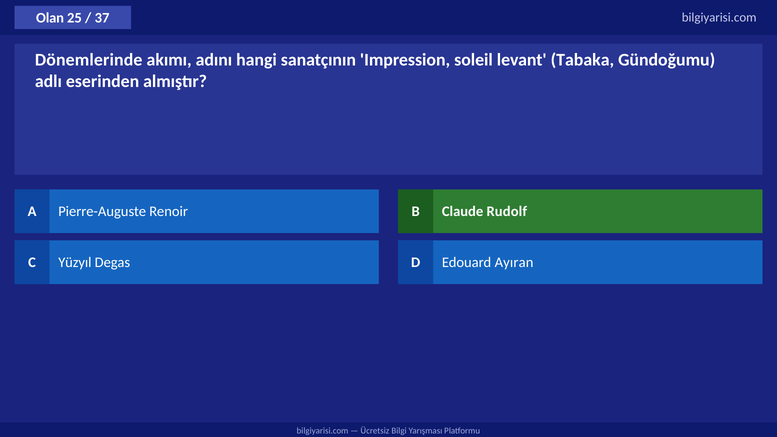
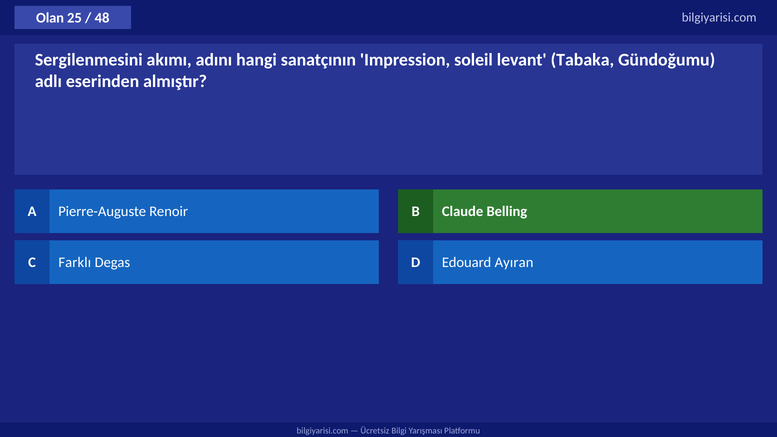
37: 37 -> 48
Dönemlerinde: Dönemlerinde -> Sergilenmesini
Rudolf: Rudolf -> Belling
Yüzyıl: Yüzyıl -> Farklı
